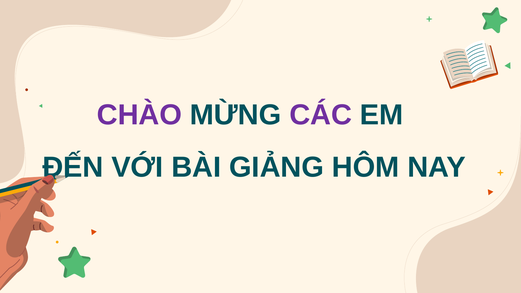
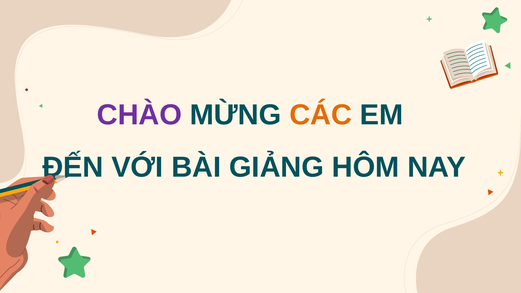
CÁC colour: purple -> orange
